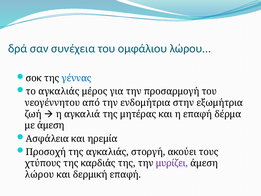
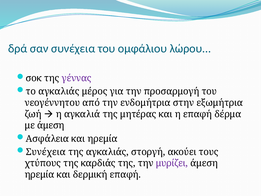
γέννας colour: blue -> purple
Προσοχή at (46, 152): Προσοχή -> Συνέχεια
λώρου at (39, 174): λώρου -> ηρεμία
